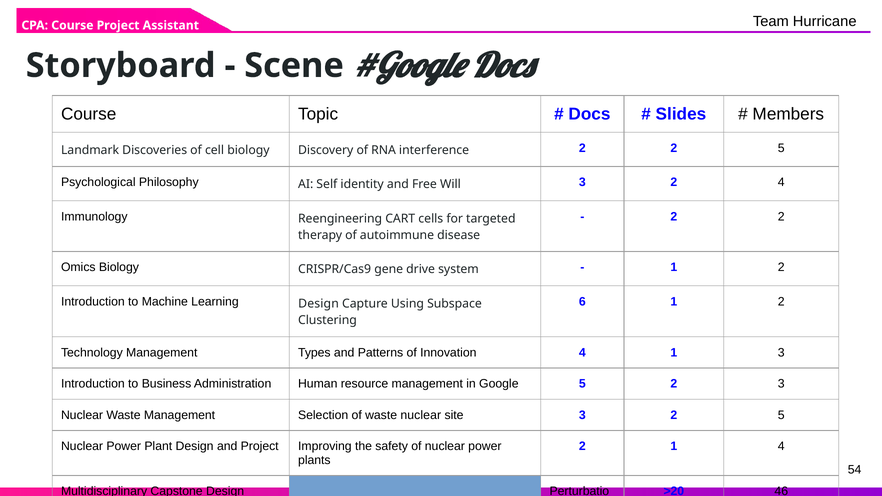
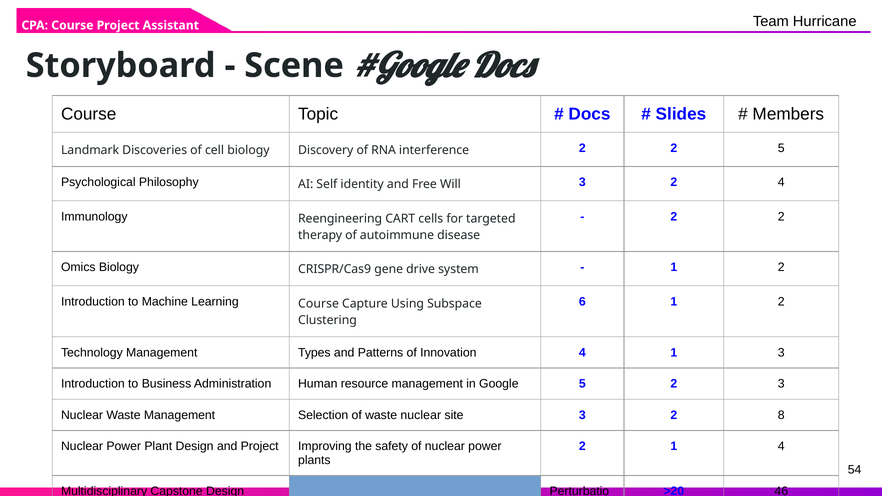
Learning Design: Design -> Course
3 2 5: 5 -> 8
